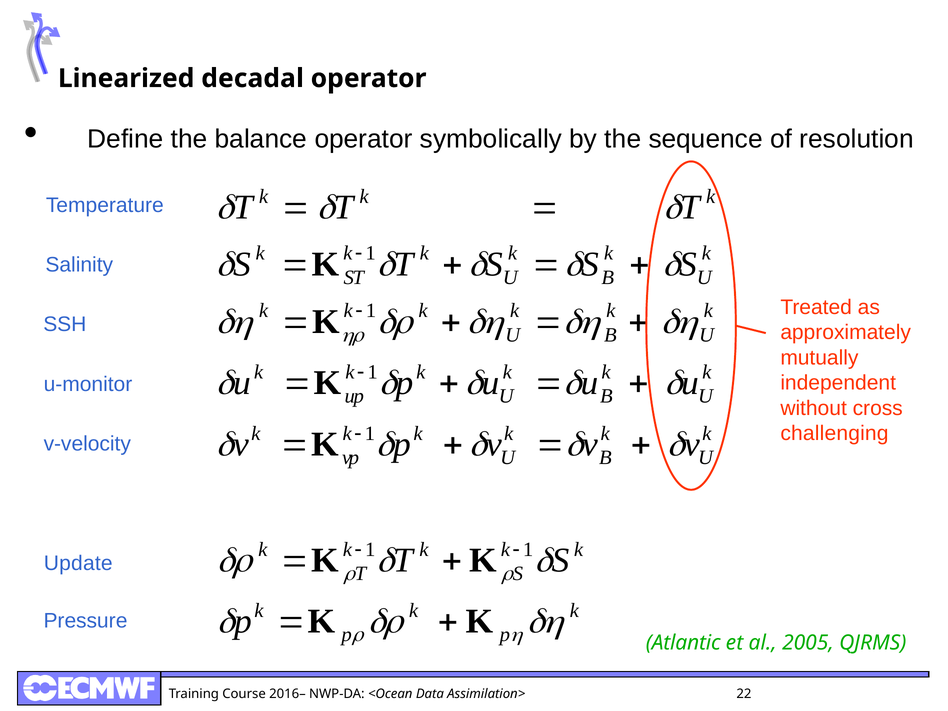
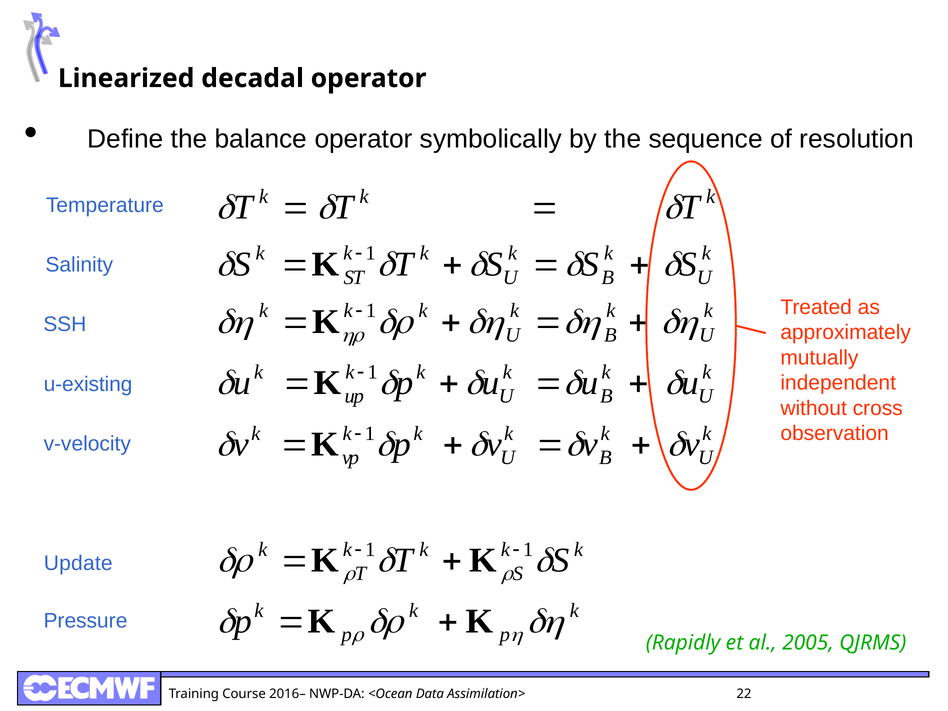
u-monitor: u-monitor -> u-existing
challenging: challenging -> observation
Atlantic: Atlantic -> Rapidly
